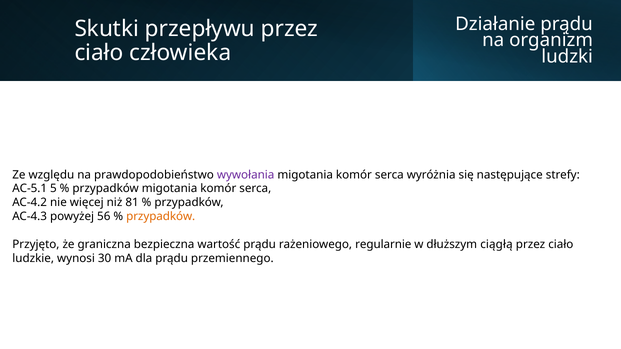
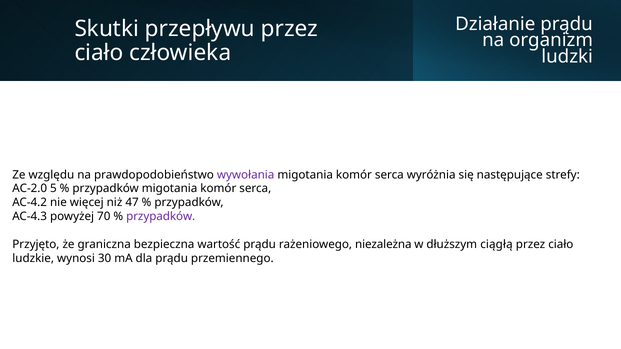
AC-5.1: AC-5.1 -> AC-2.0
81: 81 -> 47
56: 56 -> 70
przypadków at (161, 217) colour: orange -> purple
regularnie: regularnie -> niezależna
